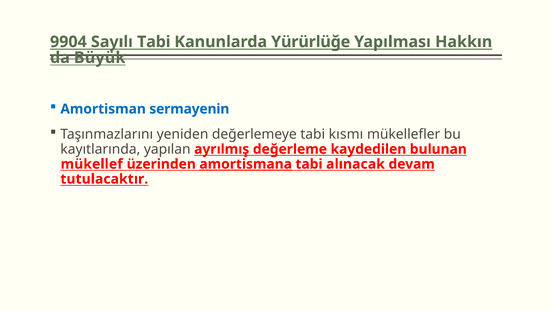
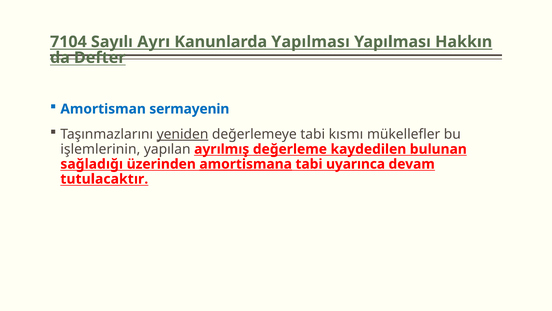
9904: 9904 -> 7104
Sayılı Tabi: Tabi -> Ayrı
Kanunlarda Yürürlüğe: Yürürlüğe -> Yapılması
Büyük: Büyük -> Defter
yeniden underline: none -> present
kayıtlarında: kayıtlarında -> işlemlerinin
mükellef: mükellef -> sağladığı
alınacak: alınacak -> uyarınca
